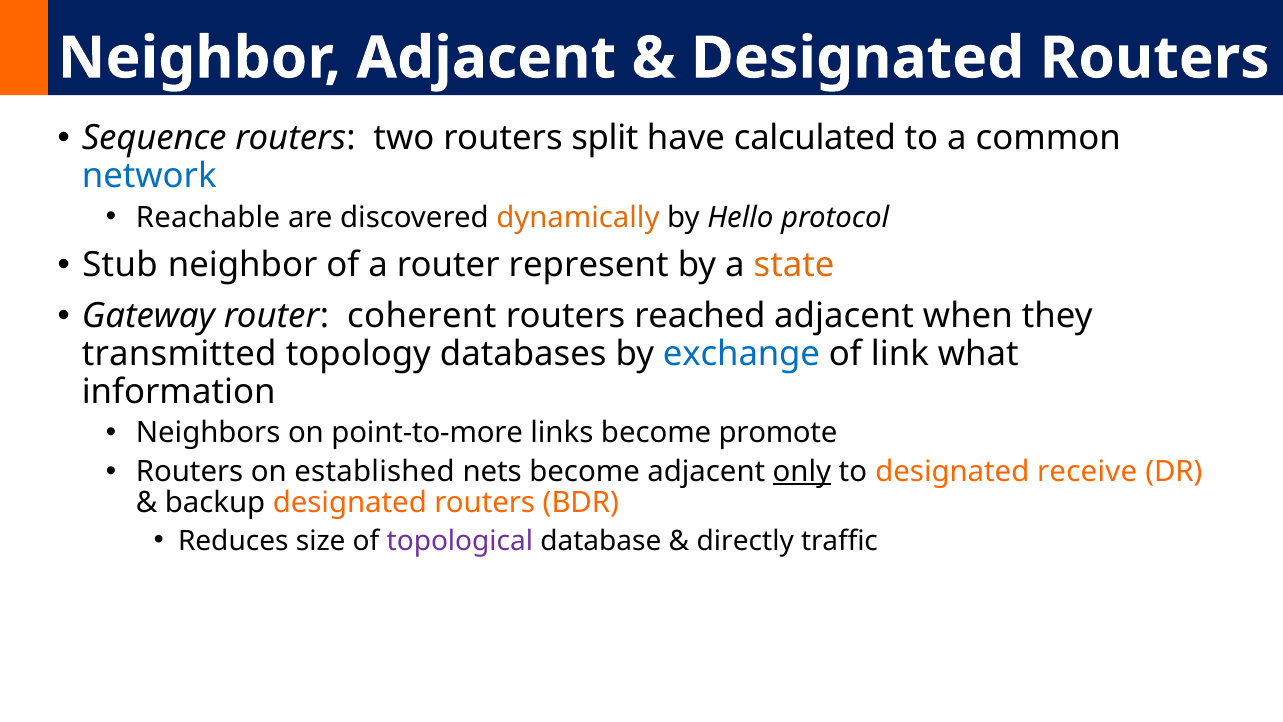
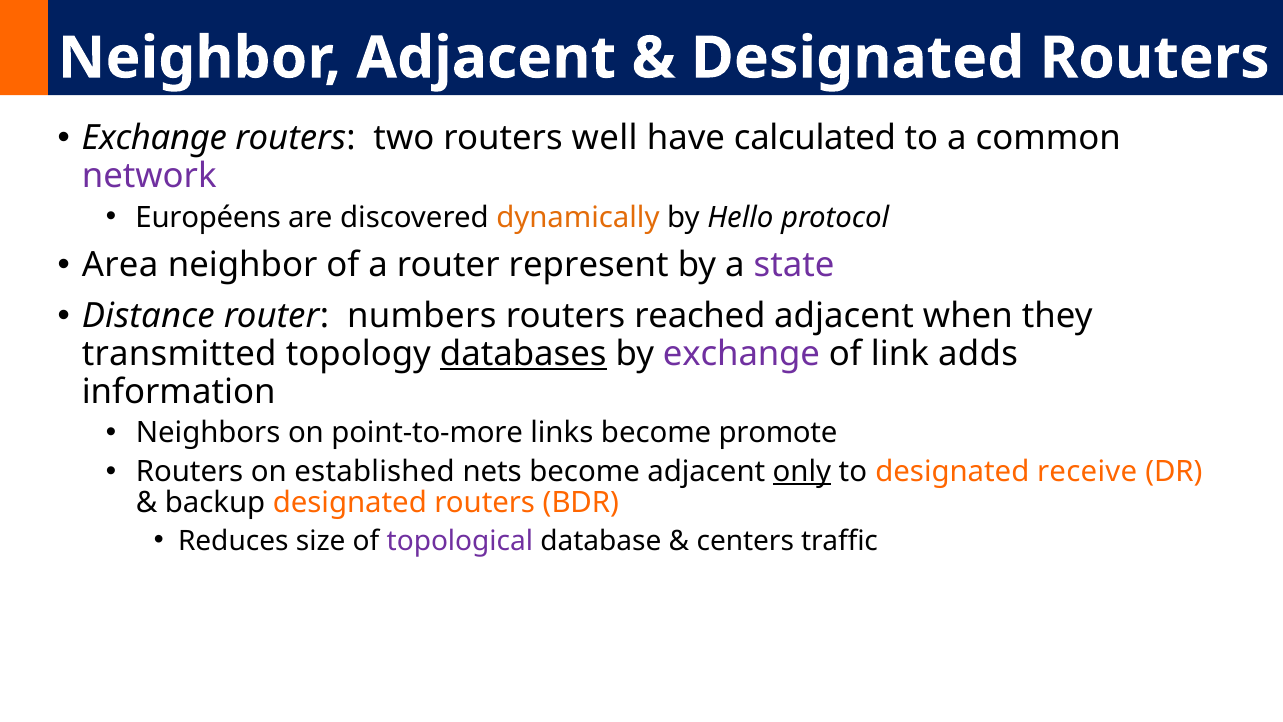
Sequence at (154, 138): Sequence -> Exchange
split: split -> well
network colour: blue -> purple
Reachable: Reachable -> Européens
Stub: Stub -> Area
state colour: orange -> purple
Gateway: Gateway -> Distance
coherent: coherent -> numbers
databases underline: none -> present
exchange at (741, 354) colour: blue -> purple
what: what -> adds
directly: directly -> centers
